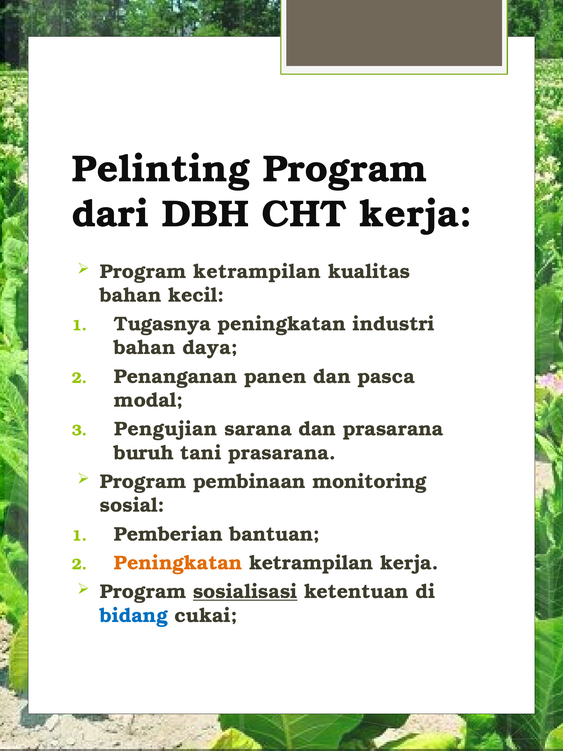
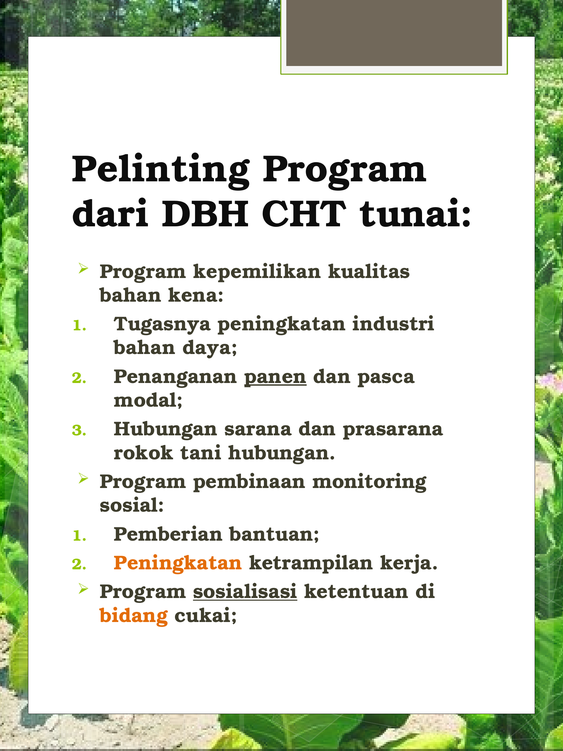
CHT kerja: kerja -> tunai
Program ketrampilan: ketrampilan -> kepemilikan
kecil: kecil -> kena
panen underline: none -> present
Pengujian at (166, 429): Pengujian -> Hubungan
buruh: buruh -> rokok
tani prasarana: prasarana -> hubungan
bidang colour: blue -> orange
